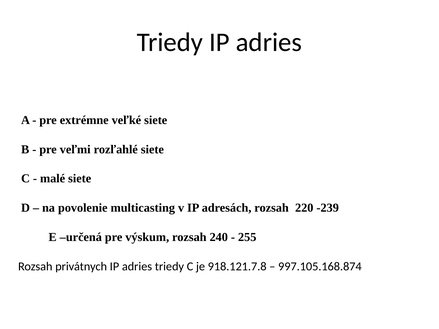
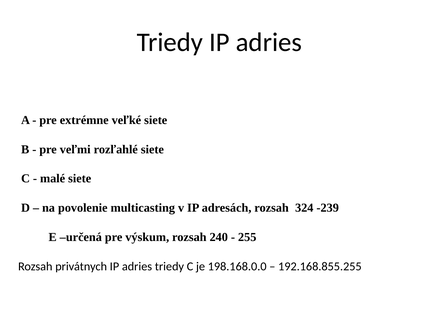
220: 220 -> 324
918.121.7.8: 918.121.7.8 -> 198.168.0.0
997.105.168.874: 997.105.168.874 -> 192.168.855.255
